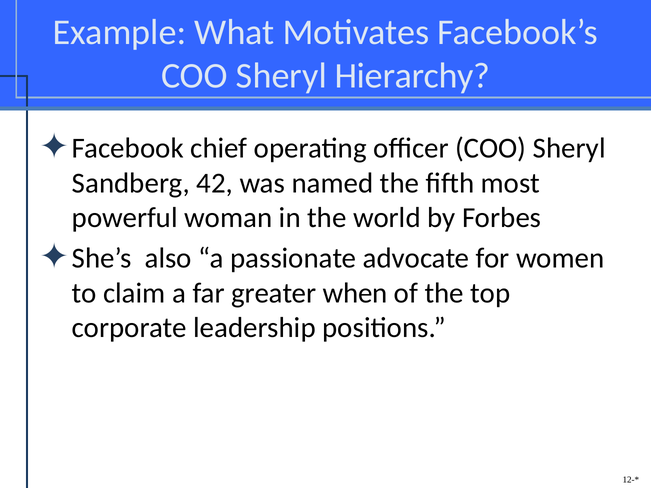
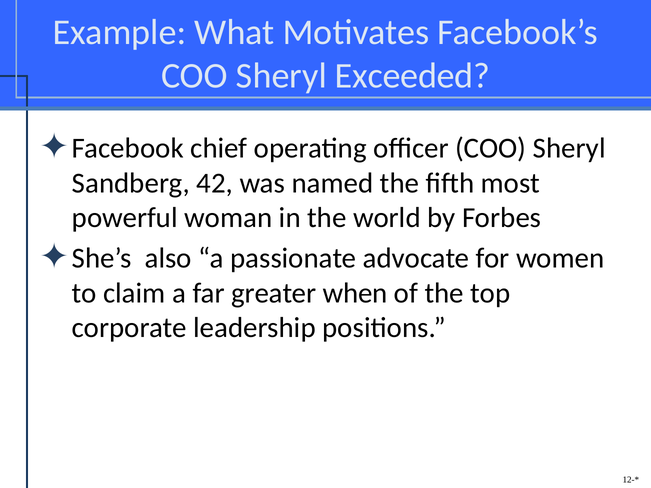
Hierarchy: Hierarchy -> Exceeded
